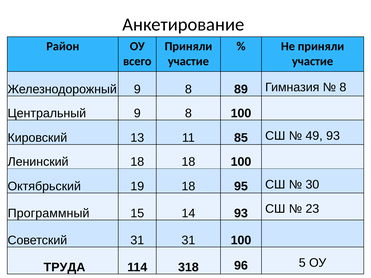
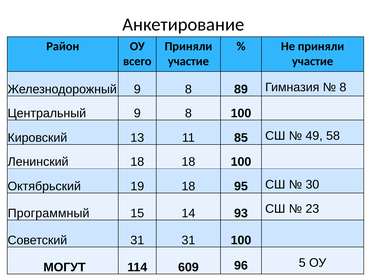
49 93: 93 -> 58
ТРУДА: ТРУДА -> МОГУТ
318: 318 -> 609
